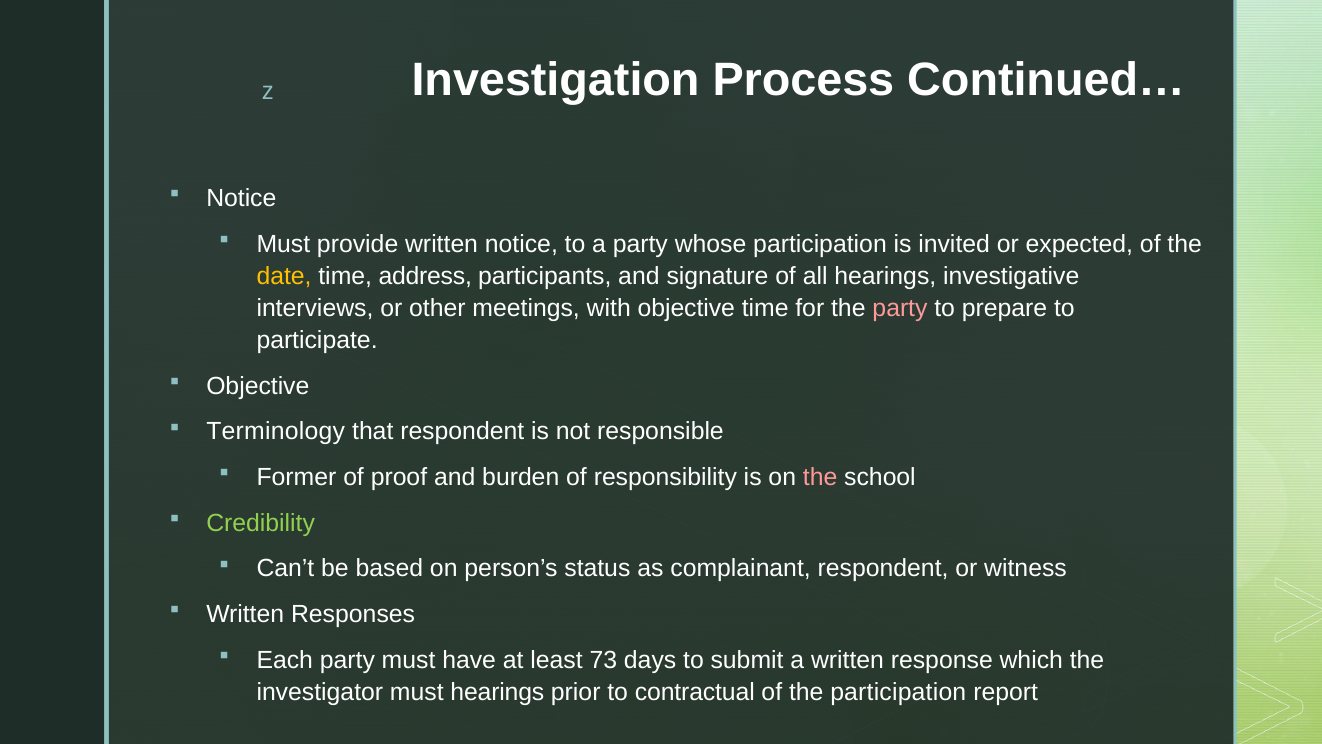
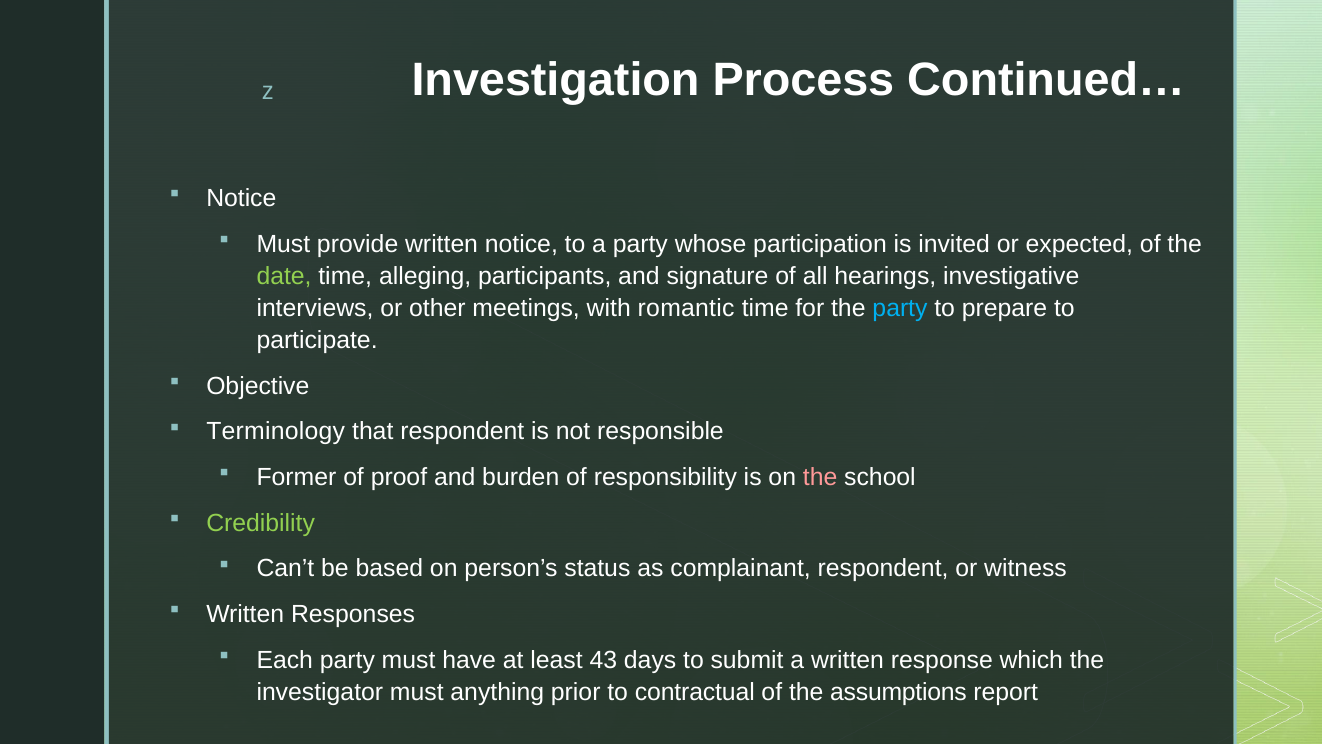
date colour: yellow -> light green
address: address -> alleging
with objective: objective -> romantic
party at (900, 308) colour: pink -> light blue
73: 73 -> 43
must hearings: hearings -> anything
the participation: participation -> assumptions
